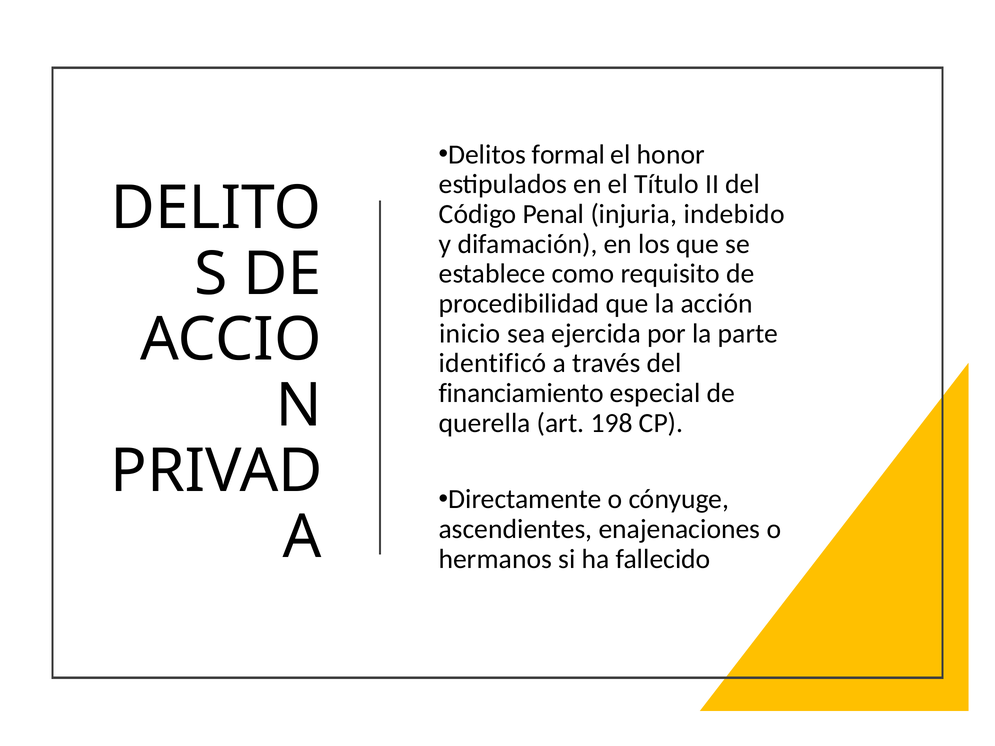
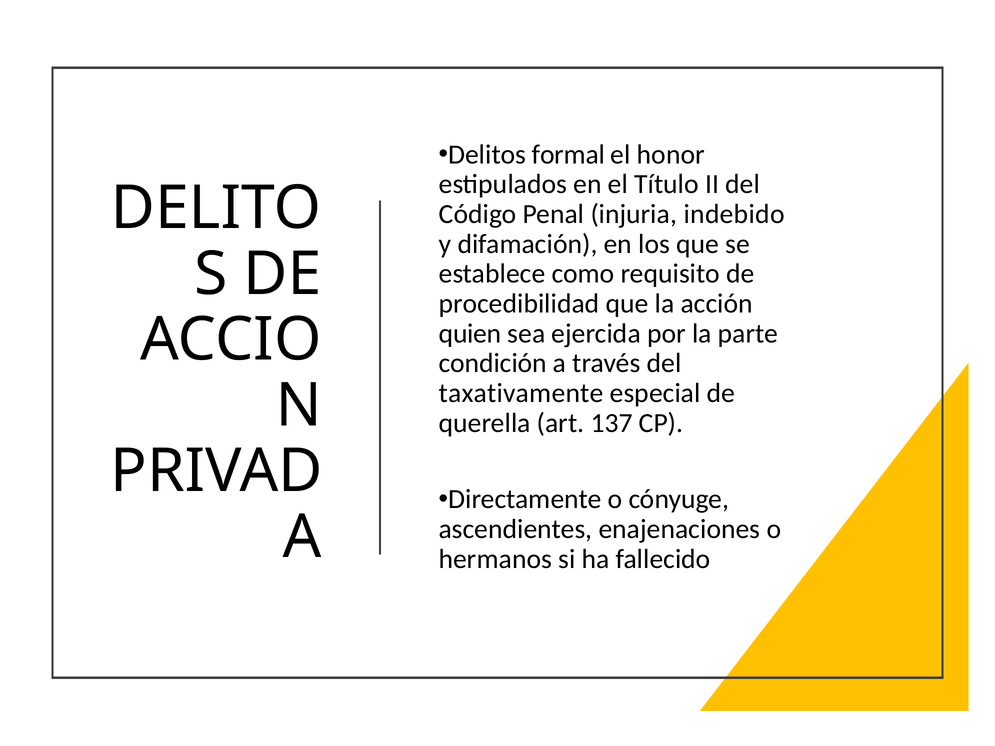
inicio: inicio -> quien
identificó: identificó -> condición
financiamiento: financiamiento -> taxativamente
198: 198 -> 137
